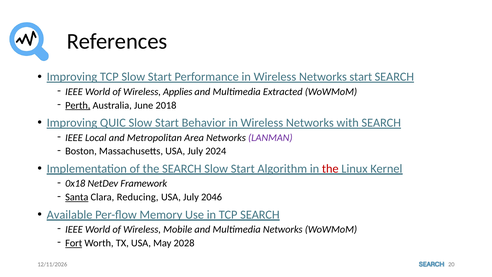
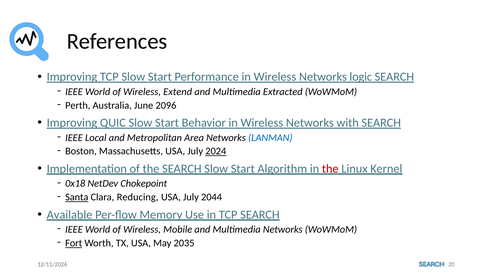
Networks start: start -> logic
Applies: Applies -> Extend
Perth underline: present -> none
2018: 2018 -> 2096
LANMAN colour: purple -> blue
2024 underline: none -> present
Framework: Framework -> Chokepoint
2046: 2046 -> 2044
2028: 2028 -> 2035
